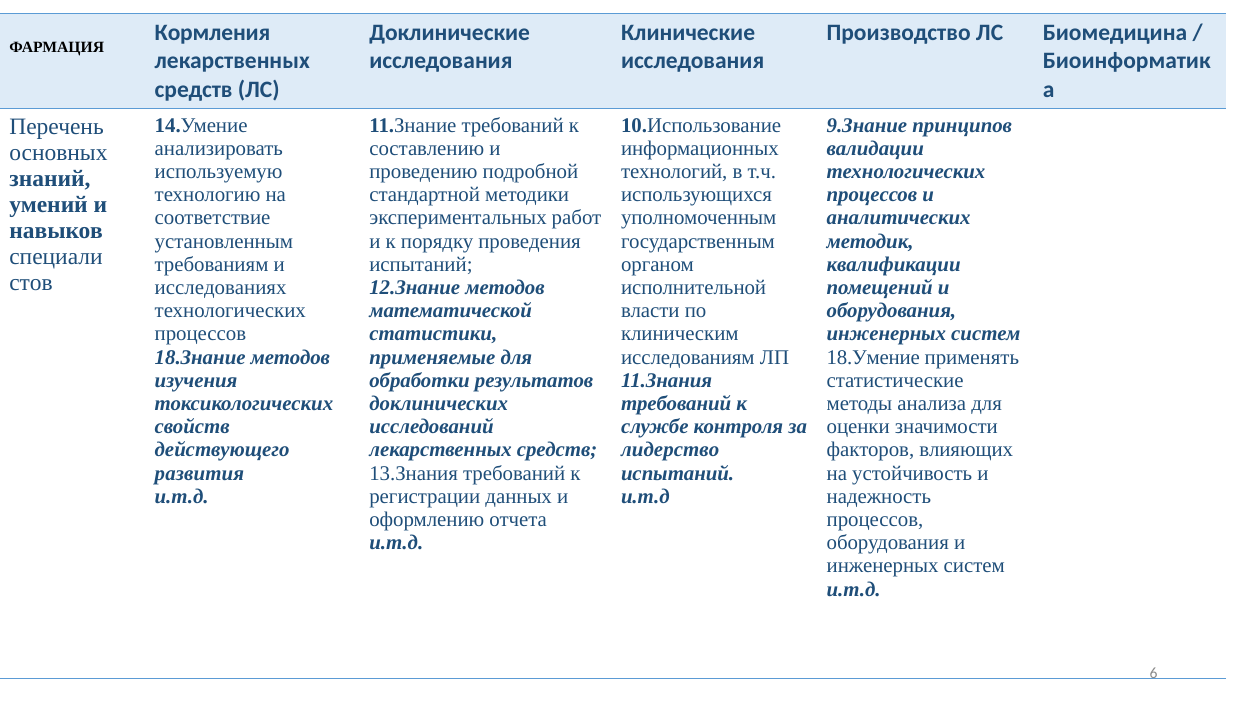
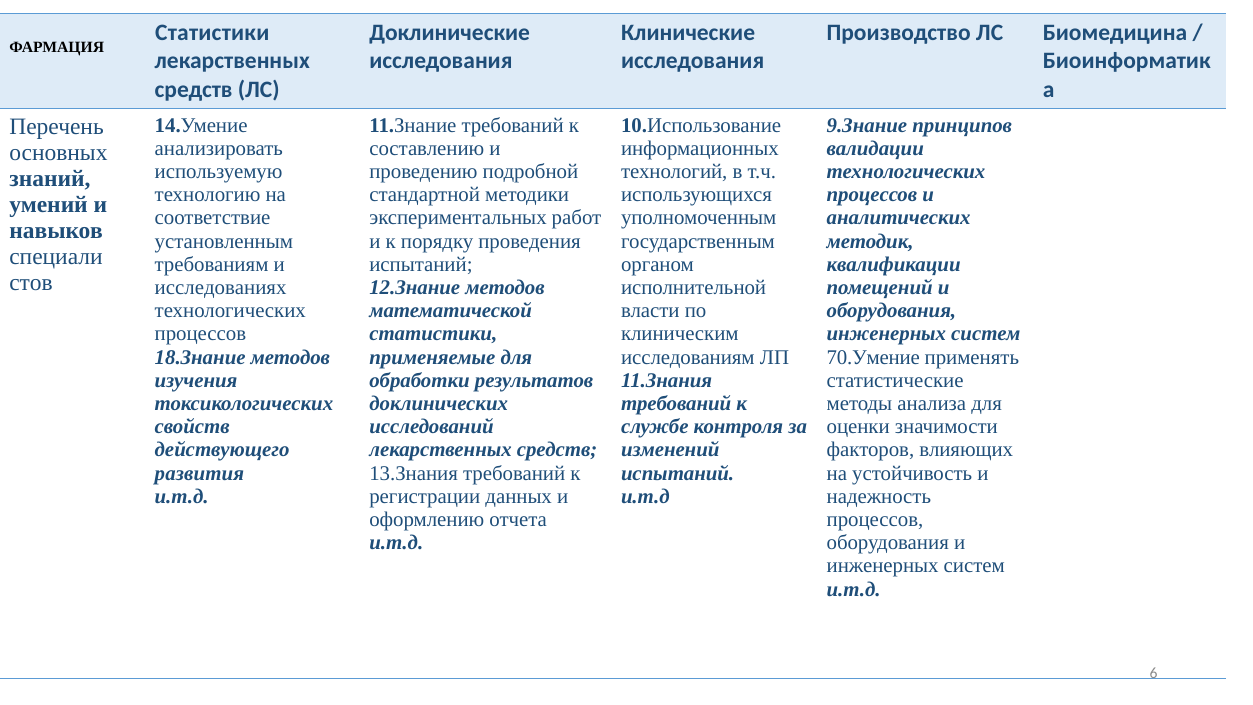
Кормления at (212, 33): Кормления -> Статистики
18.Умение: 18.Умение -> 70.Умение
лидерство: лидерство -> изменений
